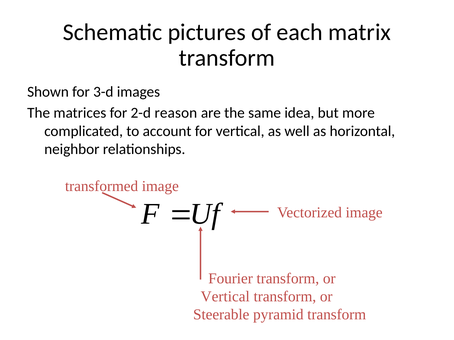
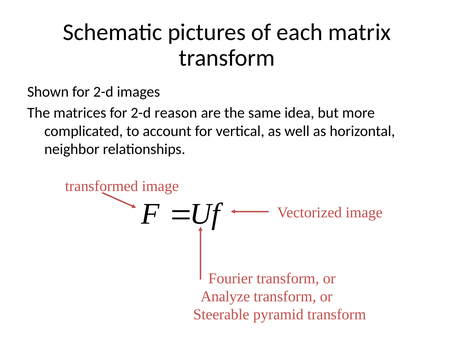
Shown for 3-d: 3-d -> 2-d
Vertical at (225, 297): Vertical -> Analyze
